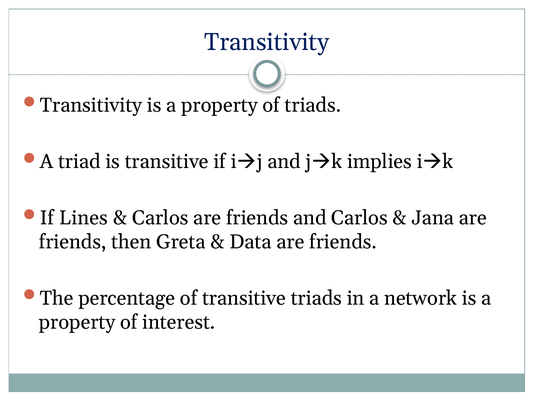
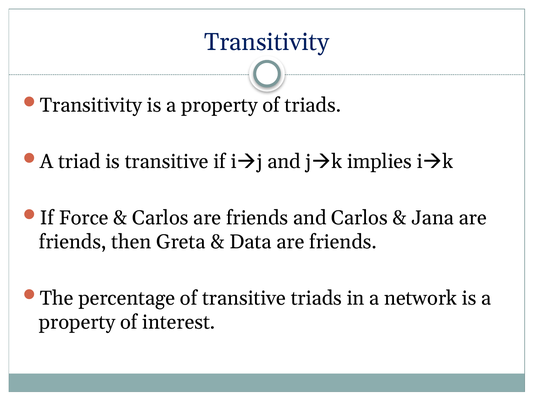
Lines: Lines -> Force
